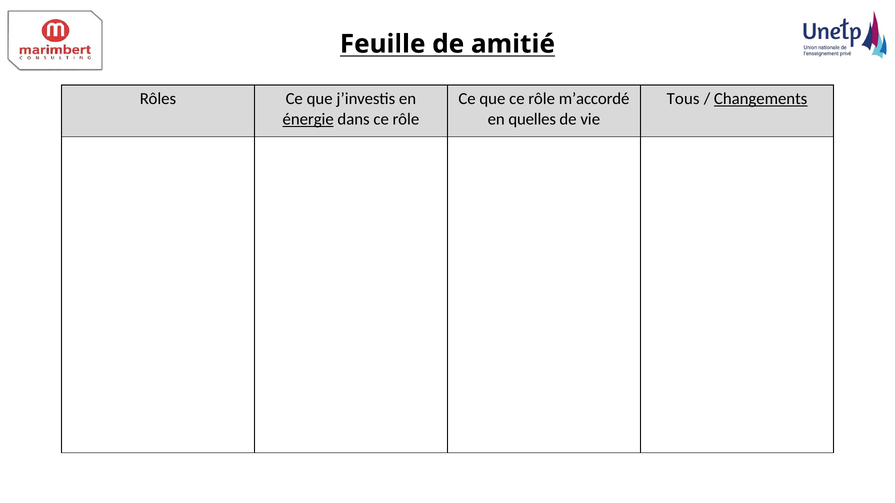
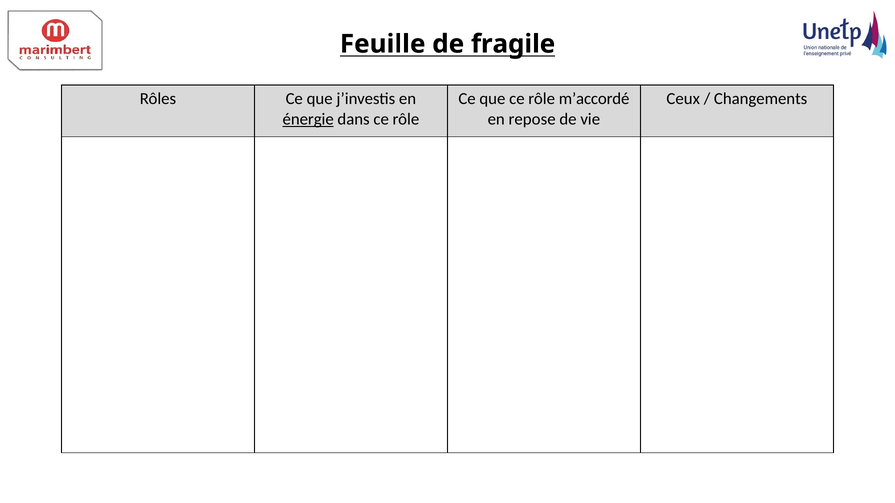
amitié: amitié -> fragile
Tous: Tous -> Ceux
Changements underline: present -> none
quelles: quelles -> repose
